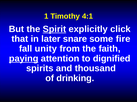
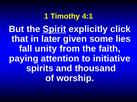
snare: snare -> given
fire: fire -> lies
paying underline: present -> none
dignified: dignified -> initiative
drinking: drinking -> worship
